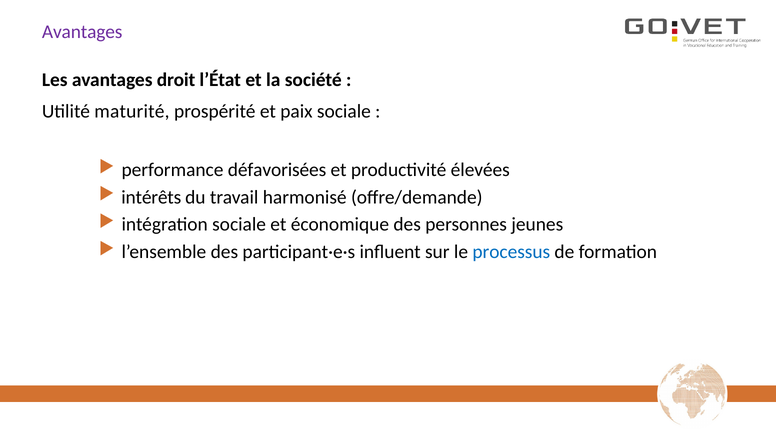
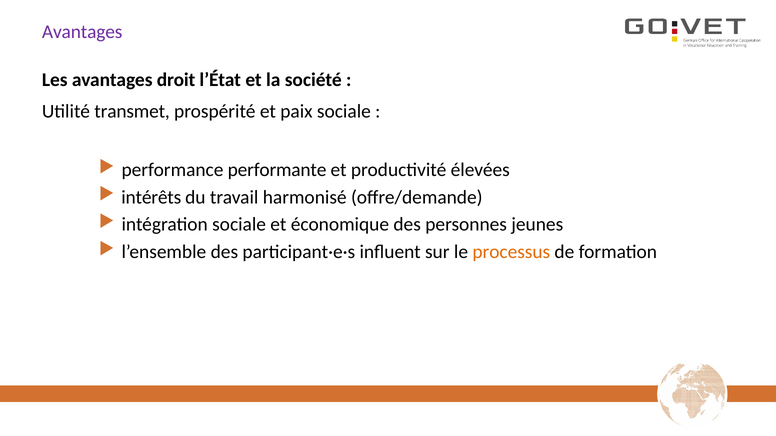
maturité: maturité -> transmet
défavorisées: défavorisées -> performante
processus colour: blue -> orange
